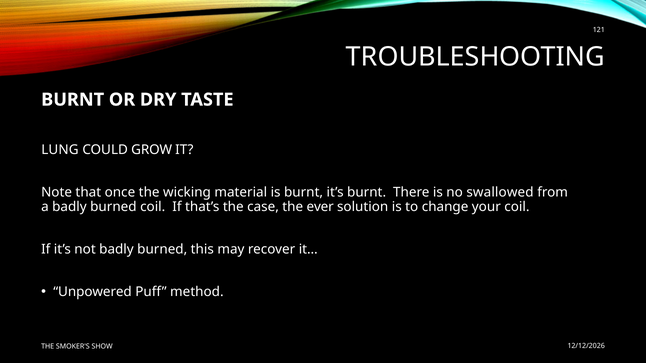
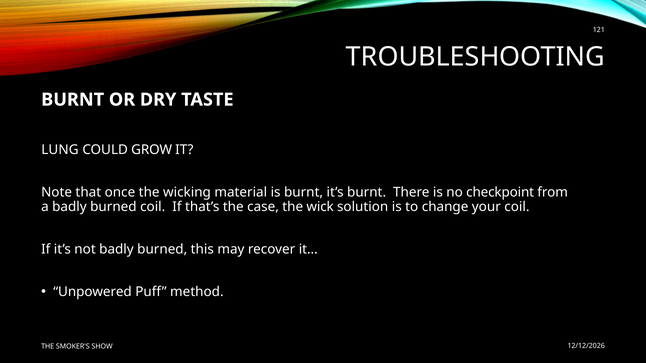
swallowed: swallowed -> checkpoint
ever: ever -> wick
